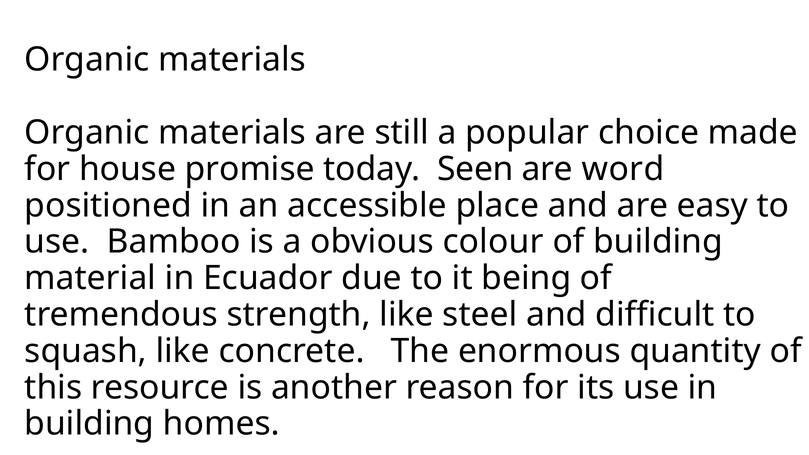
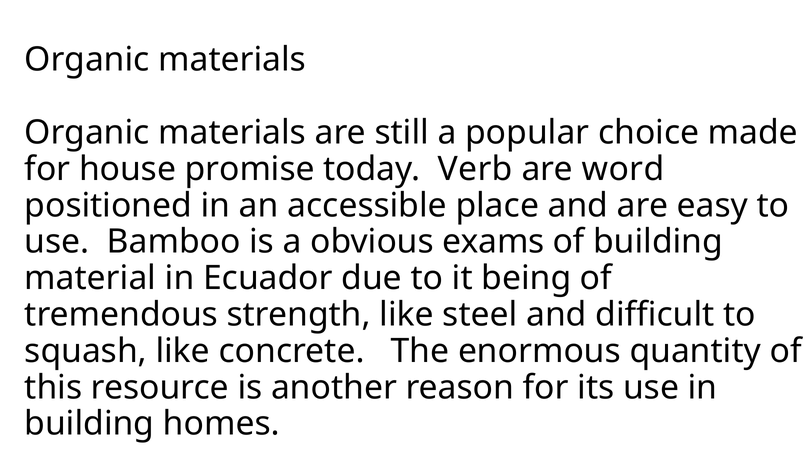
Seen: Seen -> Verb
colour: colour -> exams
